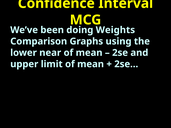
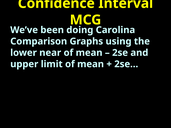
Weights: Weights -> Carolina
